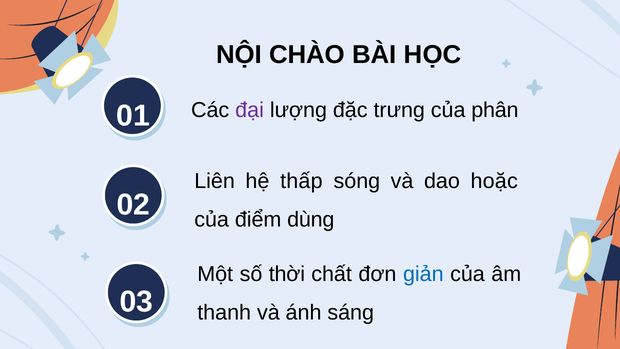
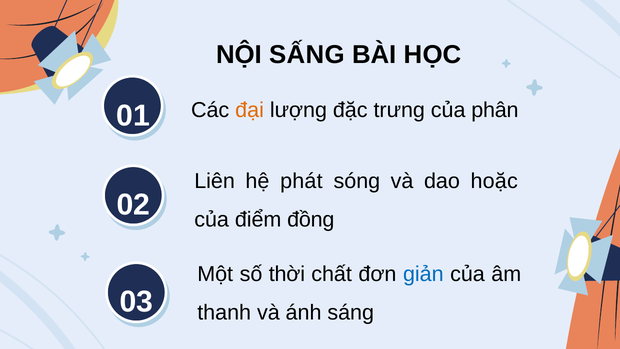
CHÀO: CHÀO -> SẤNG
đại colour: purple -> orange
thấp: thấp -> phát
dùng: dùng -> đồng
